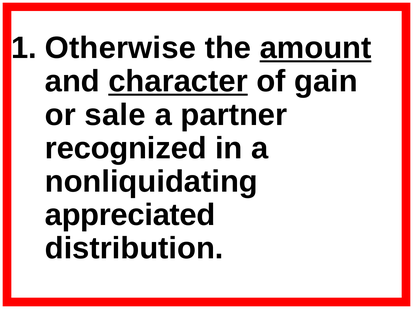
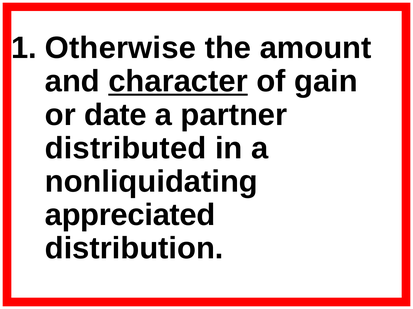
amount underline: present -> none
sale: sale -> date
recognized: recognized -> distributed
